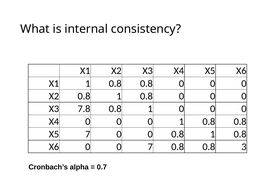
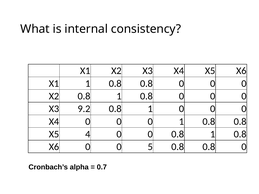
7.8: 7.8 -> 9.2
X5 7: 7 -> 4
0 7: 7 -> 5
3 at (244, 147): 3 -> 0
